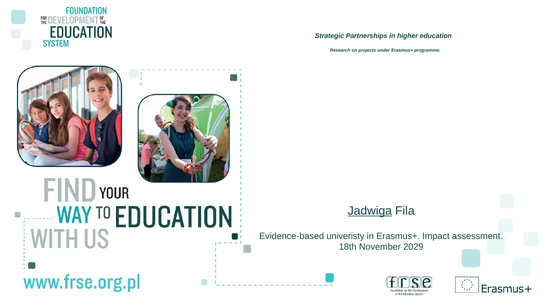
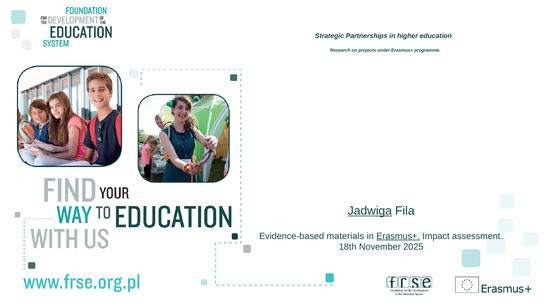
univeristy: univeristy -> materials
Erasmus+ at (398, 236) underline: none -> present
2029: 2029 -> 2025
